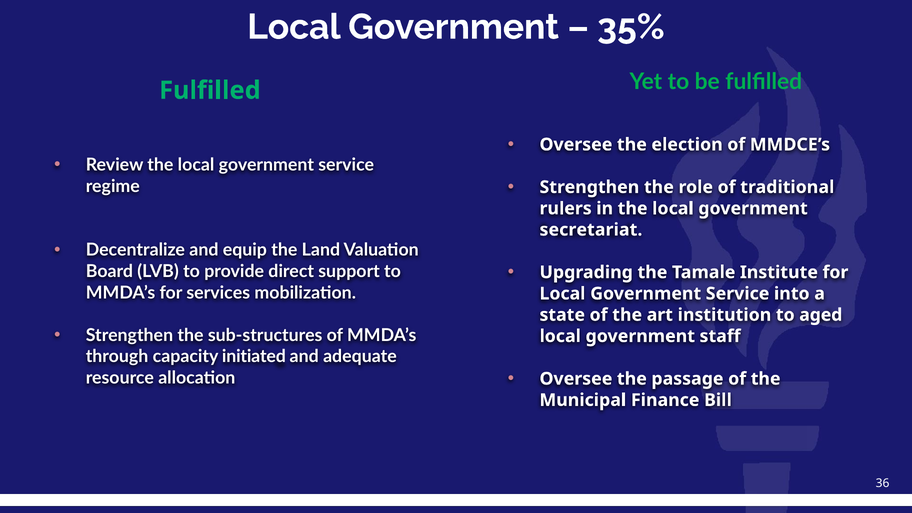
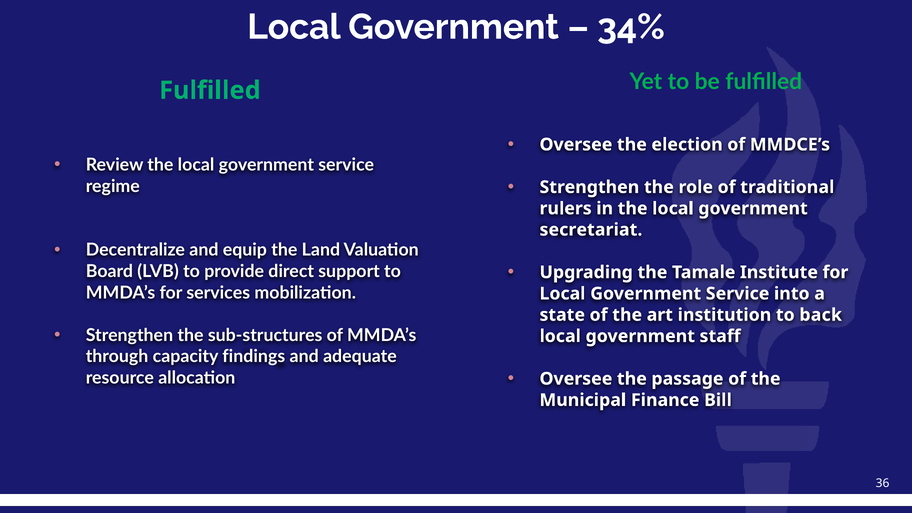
35%: 35% -> 34%
aged: aged -> back
initiated: initiated -> findings
